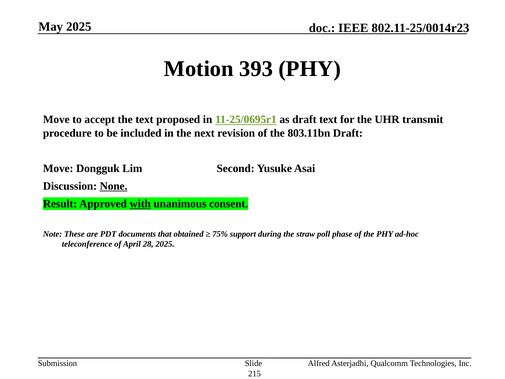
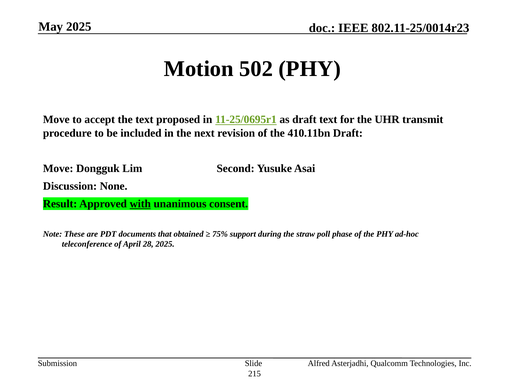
393: 393 -> 502
803.11bn: 803.11bn -> 410.11bn
None underline: present -> none
